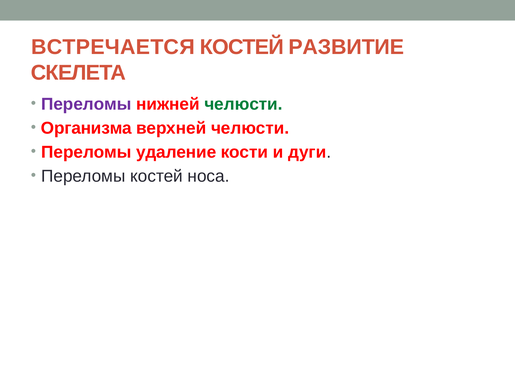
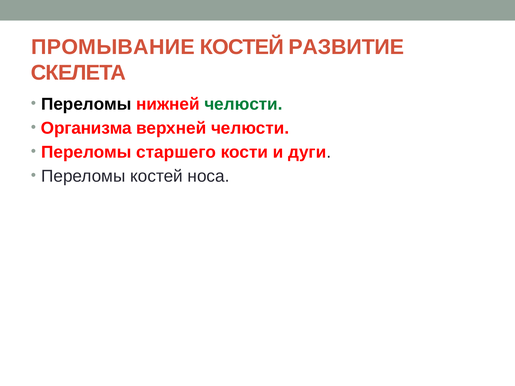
ВСТРЕЧАЕТСЯ: ВСТРЕЧАЕТСЯ -> ПРОМЫВАНИЕ
Переломы at (86, 104) colour: purple -> black
удаление: удаление -> старшего
